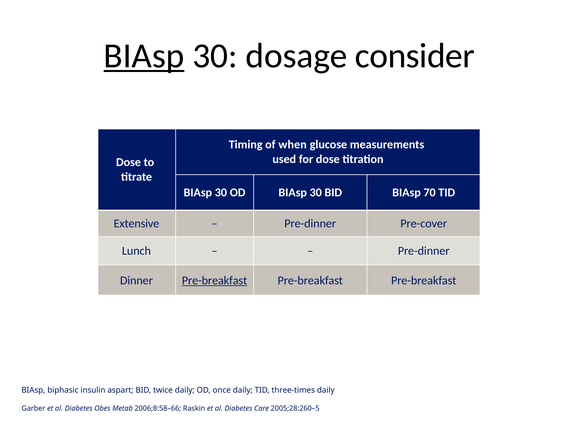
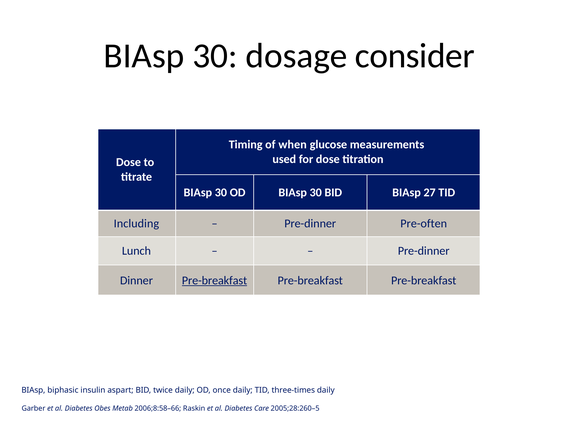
BIAsp at (144, 56) underline: present -> none
70: 70 -> 27
Extensive: Extensive -> Including
Pre-cover: Pre-cover -> Pre-often
